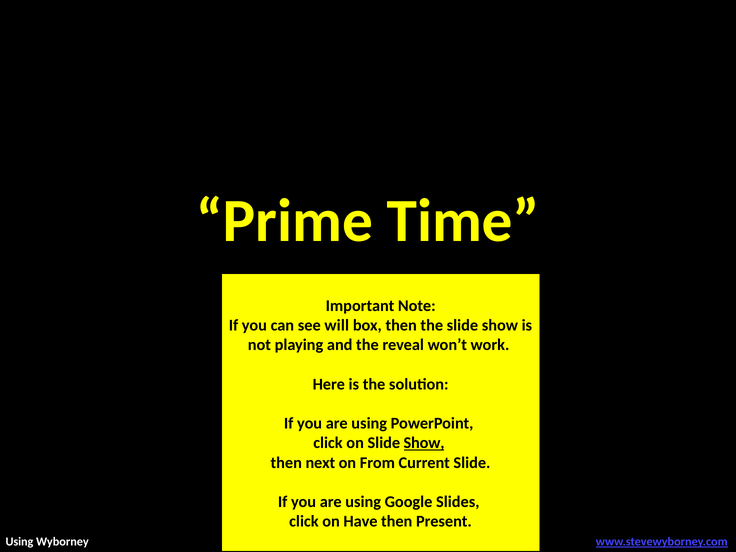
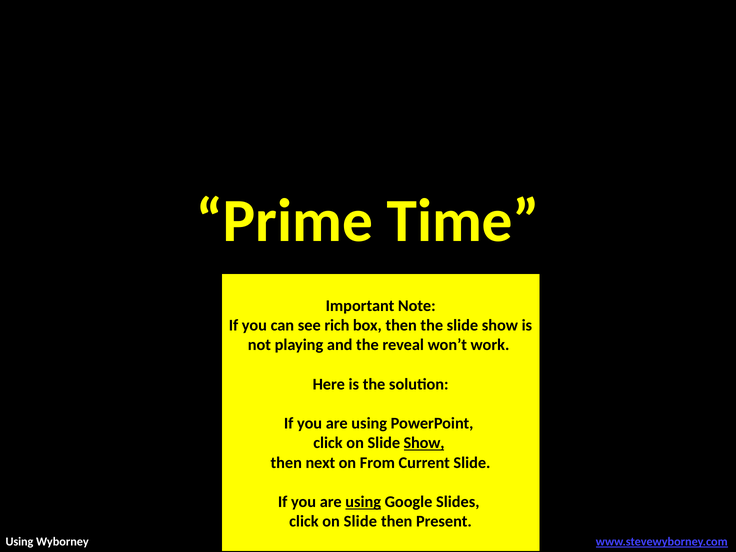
will: will -> rich
using at (363, 502) underline: none -> present
Have at (360, 521): Have -> Slide
